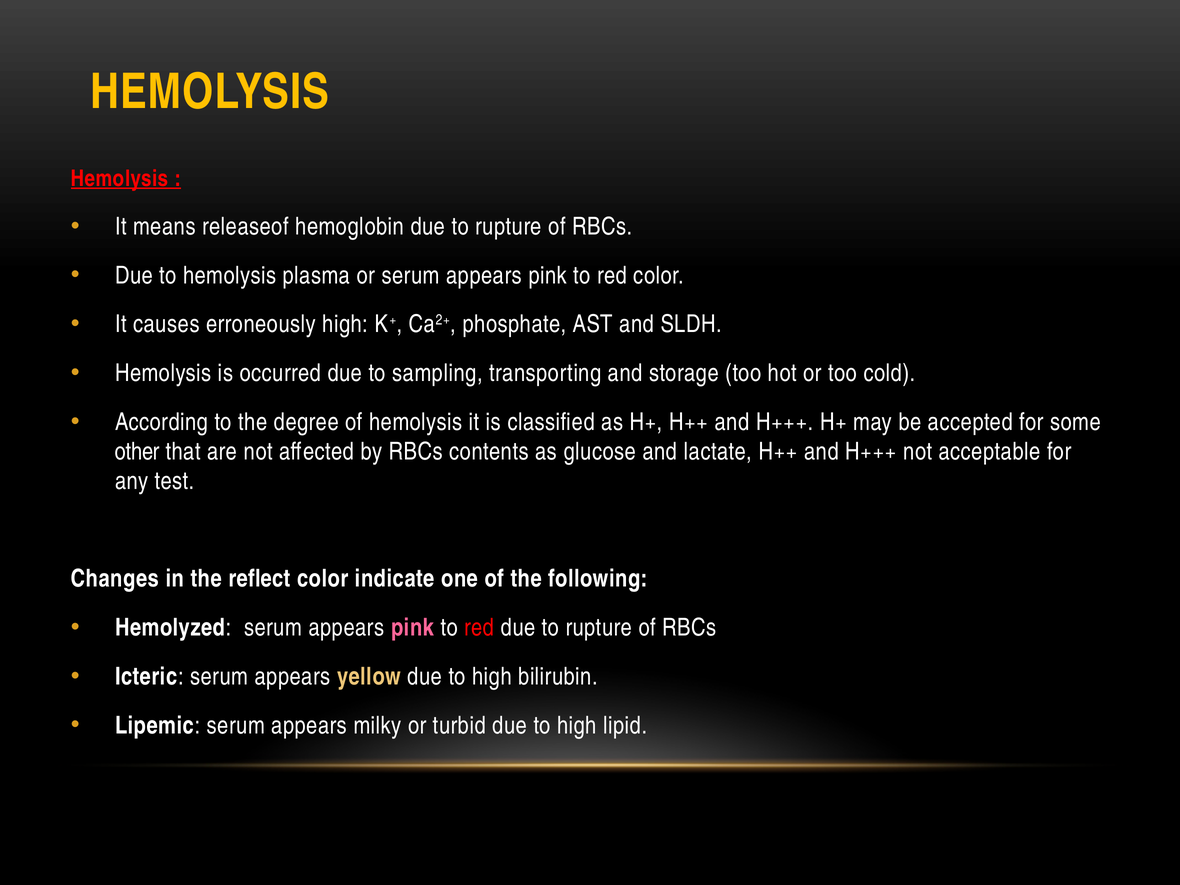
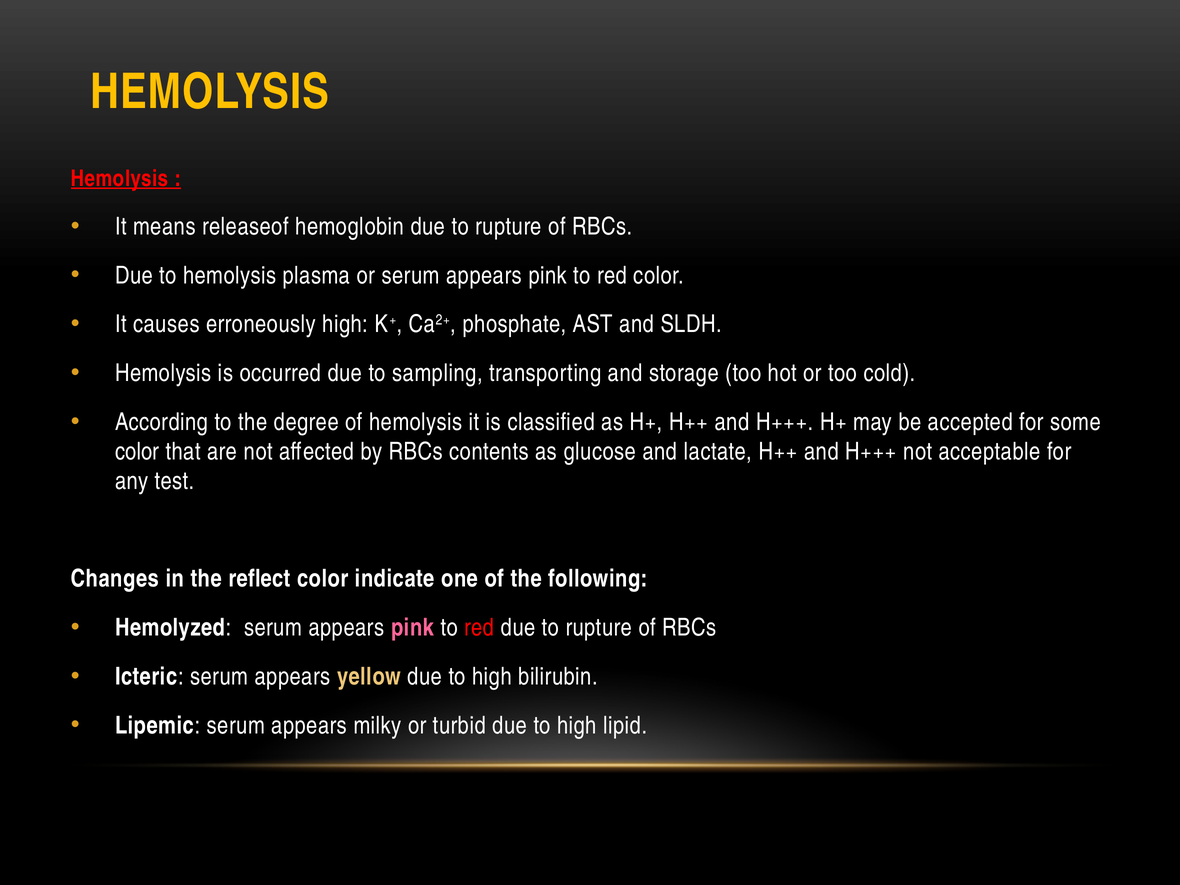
other at (137, 452): other -> color
